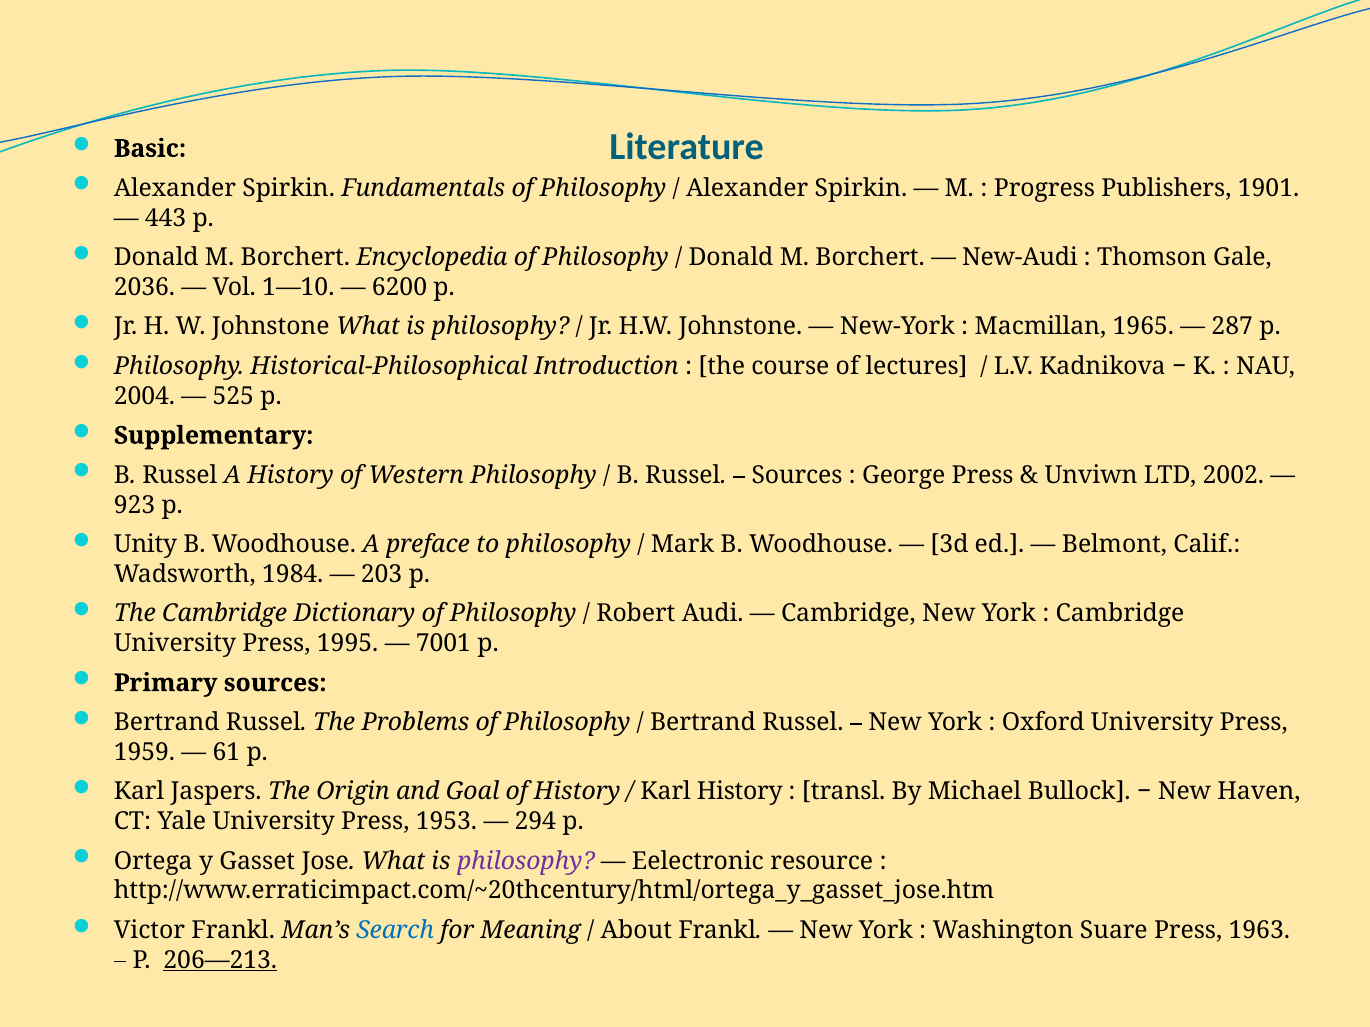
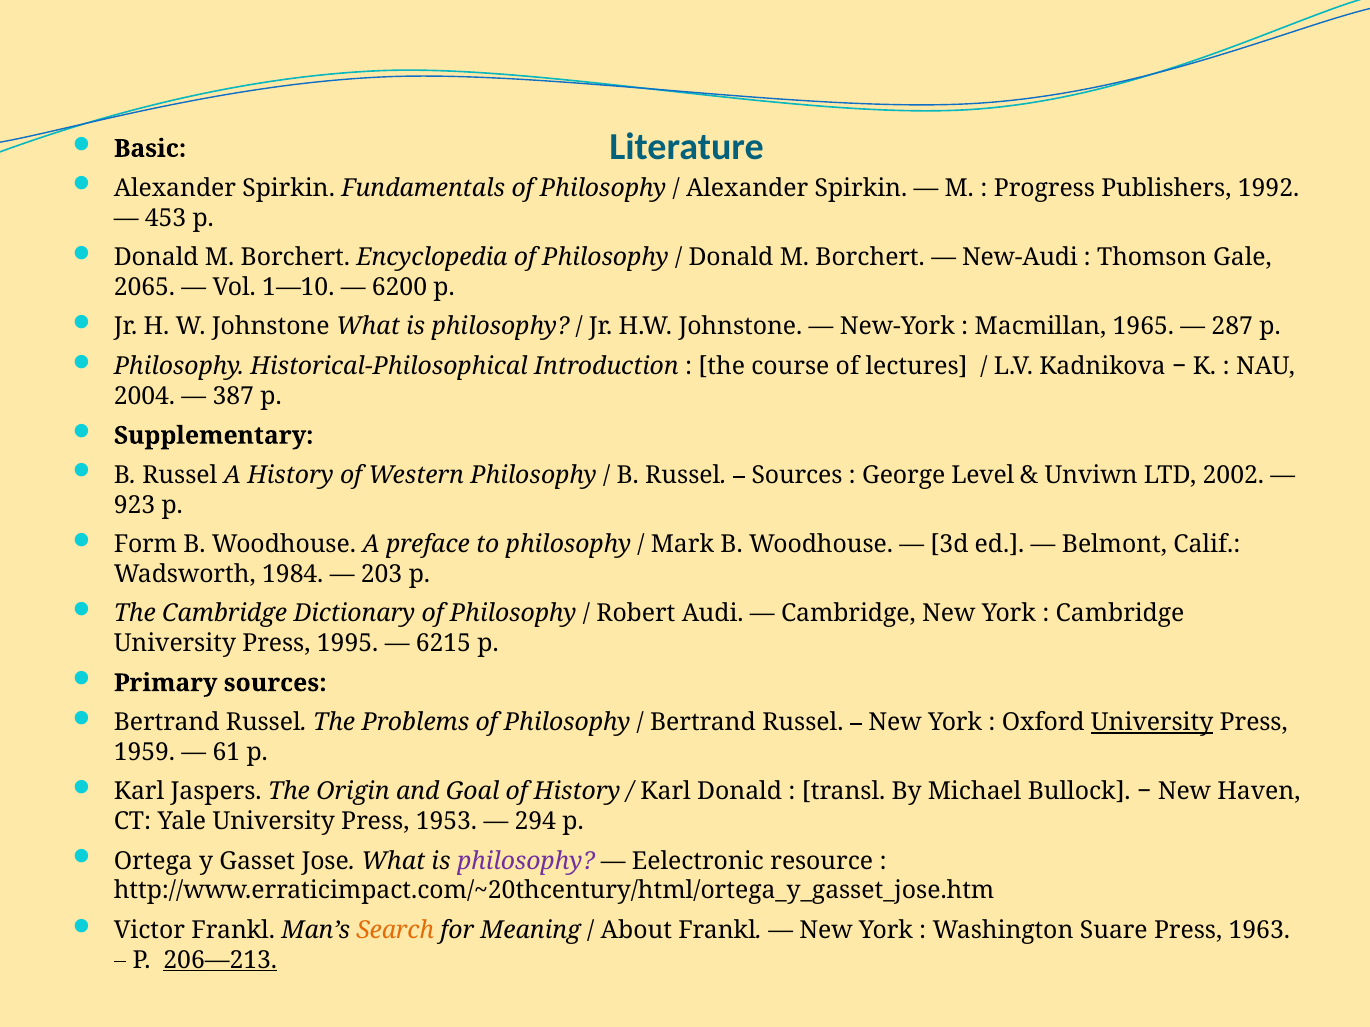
1901: 1901 -> 1992
443: 443 -> 453
2036: 2036 -> 2065
525: 525 -> 387
George Press: Press -> Level
Unity: Unity -> Form
7001: 7001 -> 6215
University at (1152, 723) underline: none -> present
Karl History: History -> Donald
Search colour: blue -> orange
